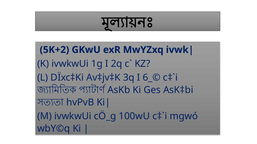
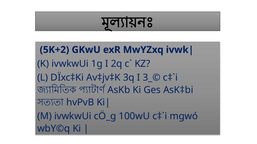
6_©: 6_© -> 3_©
